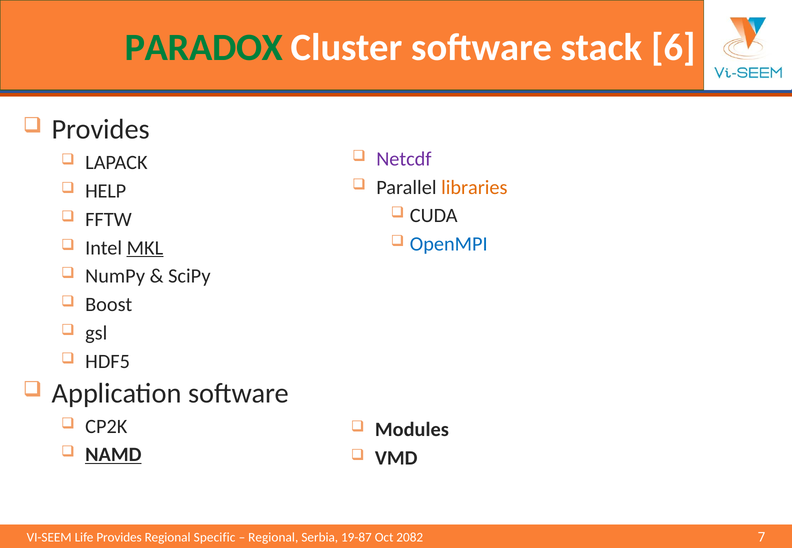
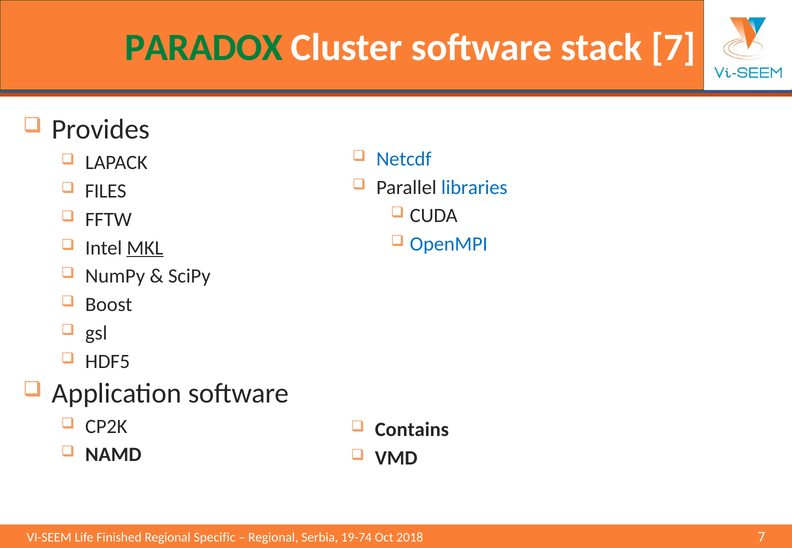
stack 6: 6 -> 7
Netcdf colour: purple -> blue
libraries colour: orange -> blue
HELP: HELP -> FILES
Modules: Modules -> Contains
NAMD underline: present -> none
Life Provides: Provides -> Finished
19-87: 19-87 -> 19-74
2082: 2082 -> 2018
